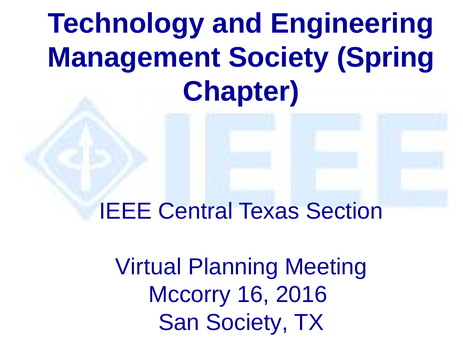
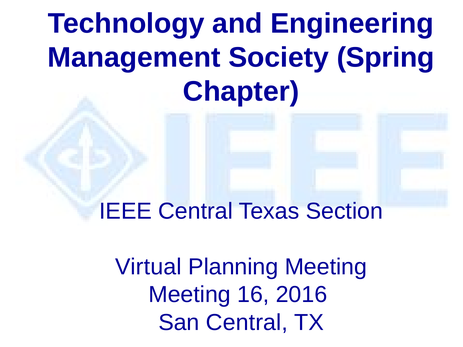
Mccorry at (190, 295): Mccorry -> Meeting
San Society: Society -> Central
